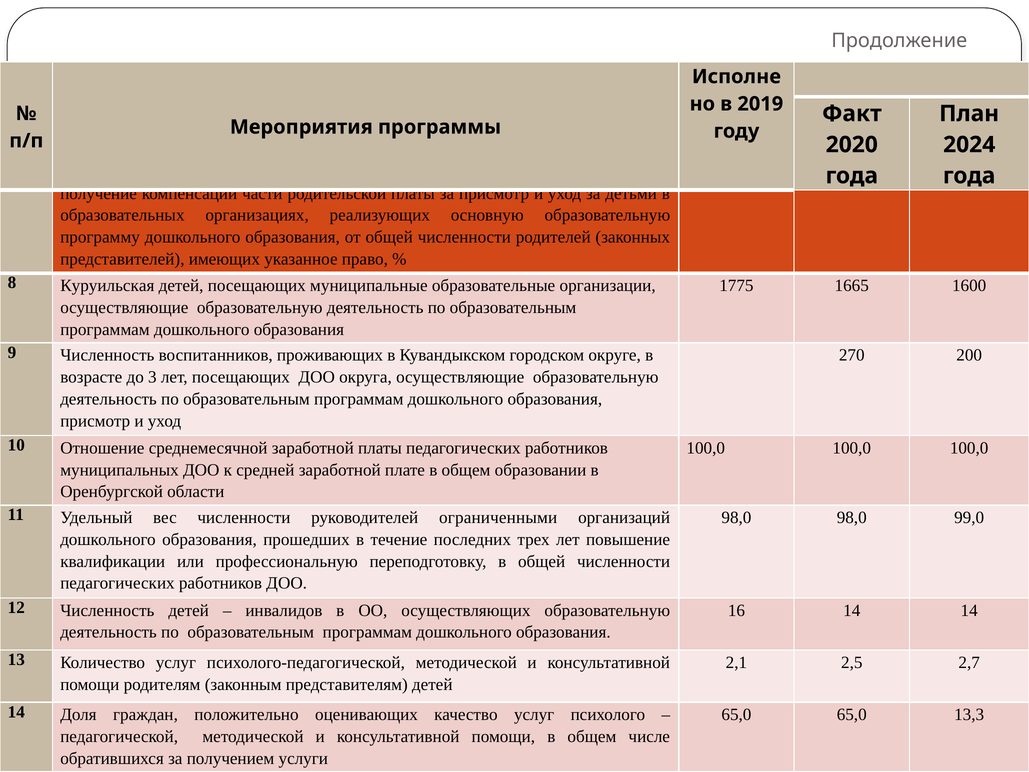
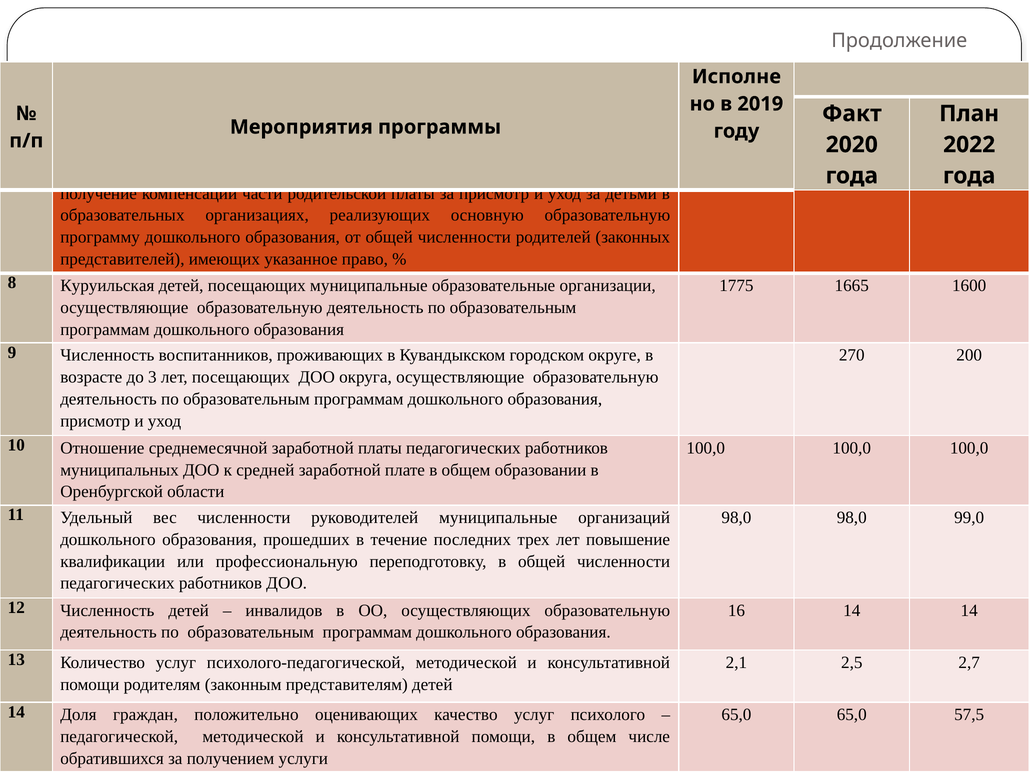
2024: 2024 -> 2022
руководителей ограниченными: ограниченными -> муниципальные
13,3: 13,3 -> 57,5
